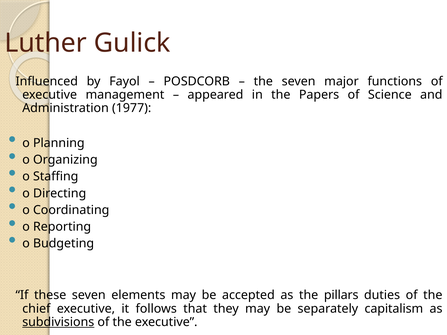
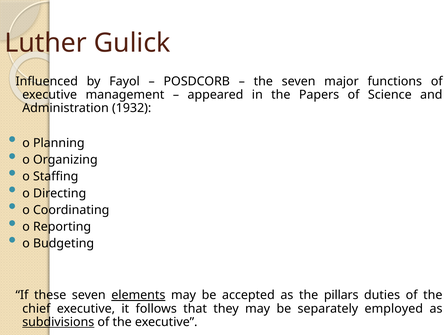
1977: 1977 -> 1932
elements underline: none -> present
capitalism: capitalism -> employed
